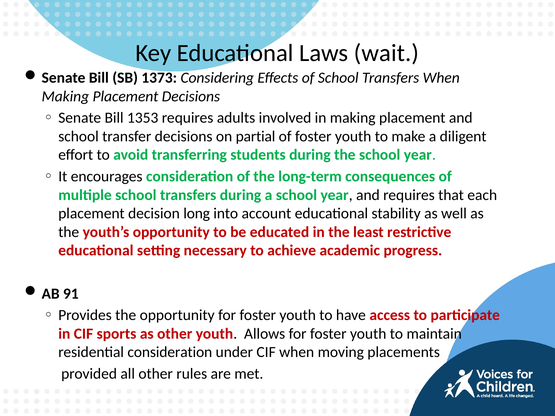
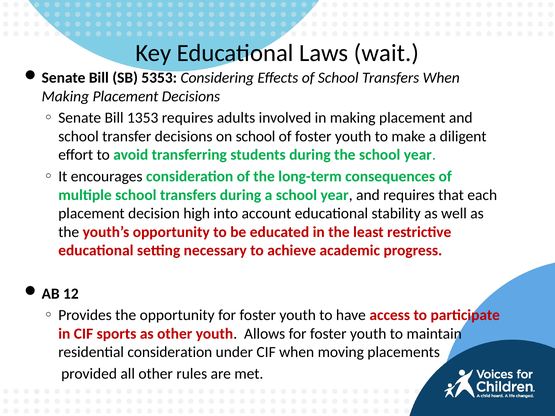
1373: 1373 -> 5353
on partial: partial -> school
long: long -> high
91: 91 -> 12
